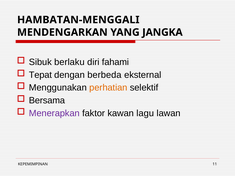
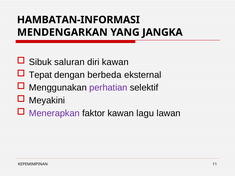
HAMBATAN-MENGGALI: HAMBATAN-MENGGALI -> HAMBATAN-INFORMASI
berlaku: berlaku -> saluran
diri fahami: fahami -> kawan
perhatian colour: orange -> purple
Bersama: Bersama -> Meyakini
